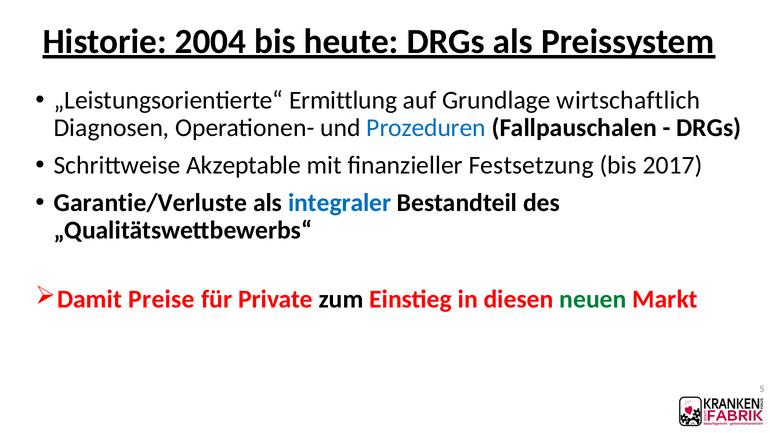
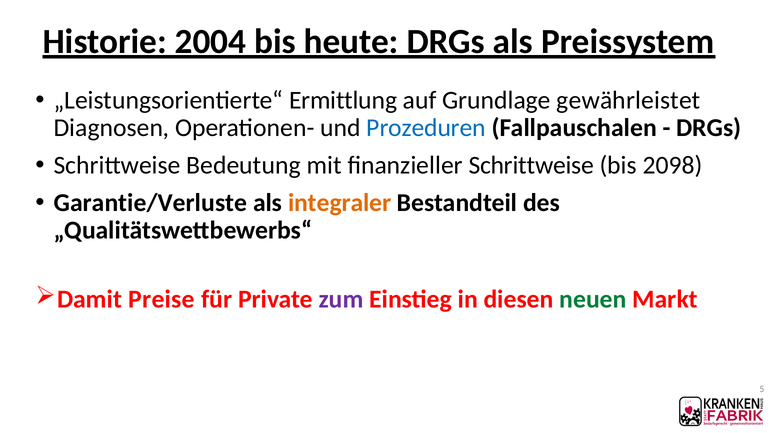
wirtschaftlich: wirtschaftlich -> gewährleistet
Akzeptable: Akzeptable -> Bedeutung
finanzieller Festsetzung: Festsetzung -> Schrittweise
2017: 2017 -> 2098
integraler colour: blue -> orange
zum colour: black -> purple
